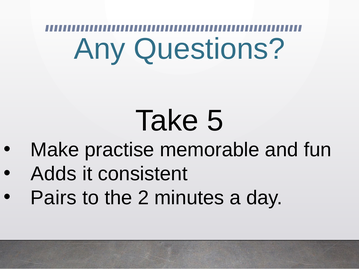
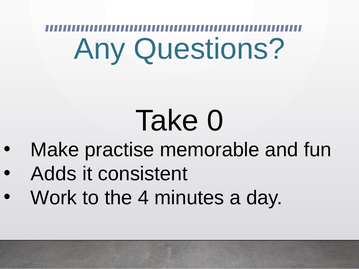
5: 5 -> 0
Pairs: Pairs -> Work
2: 2 -> 4
